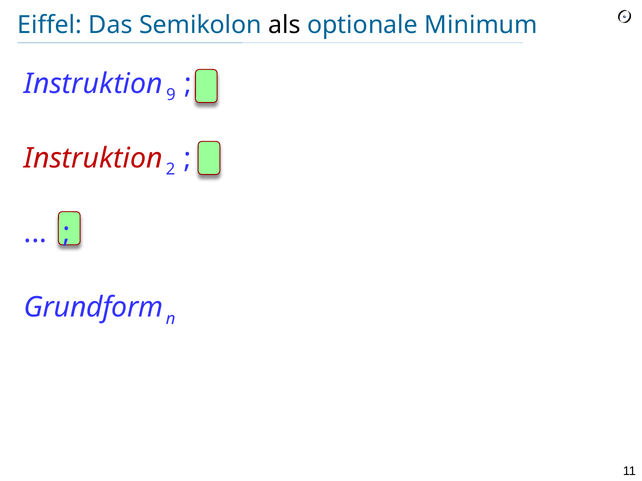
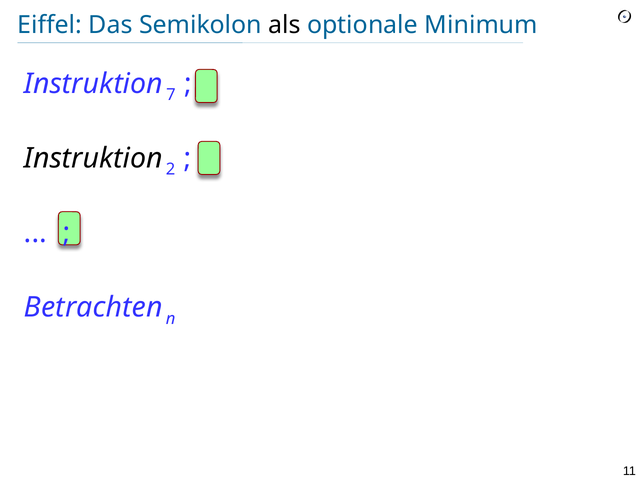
9: 9 -> 7
Instruktion at (93, 159) colour: red -> black
Grundform: Grundform -> Betrachten
